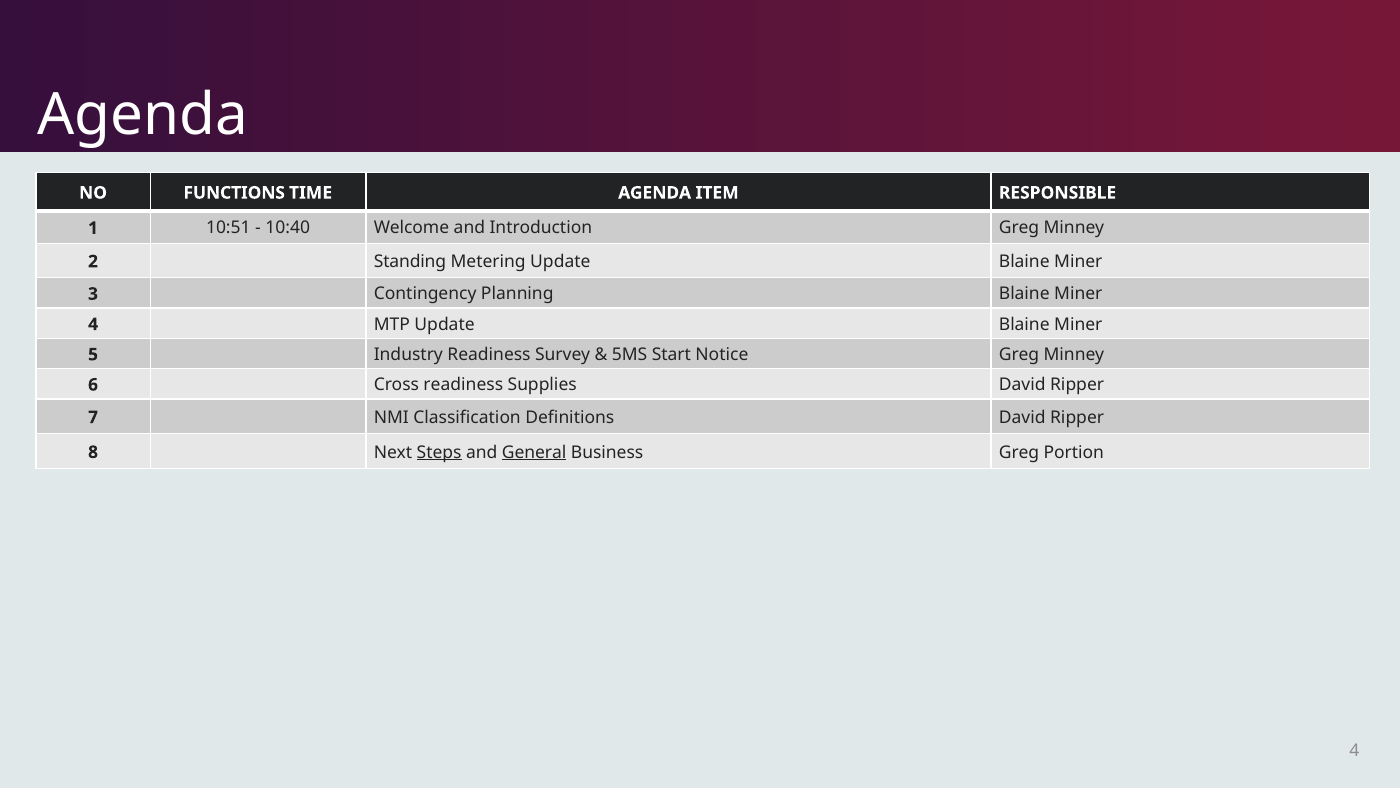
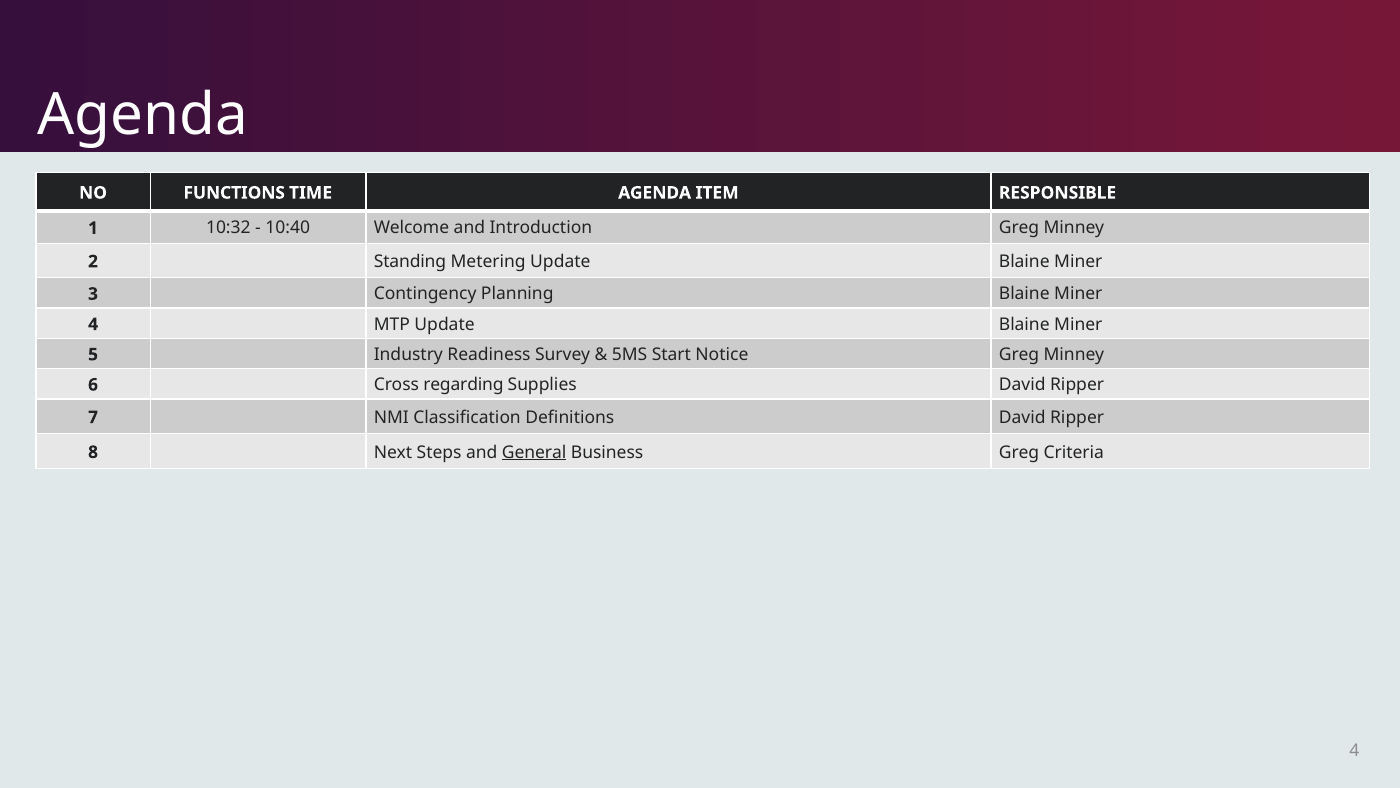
10:51: 10:51 -> 10:32
Cross readiness: readiness -> regarding
Steps underline: present -> none
Portion: Portion -> Criteria
